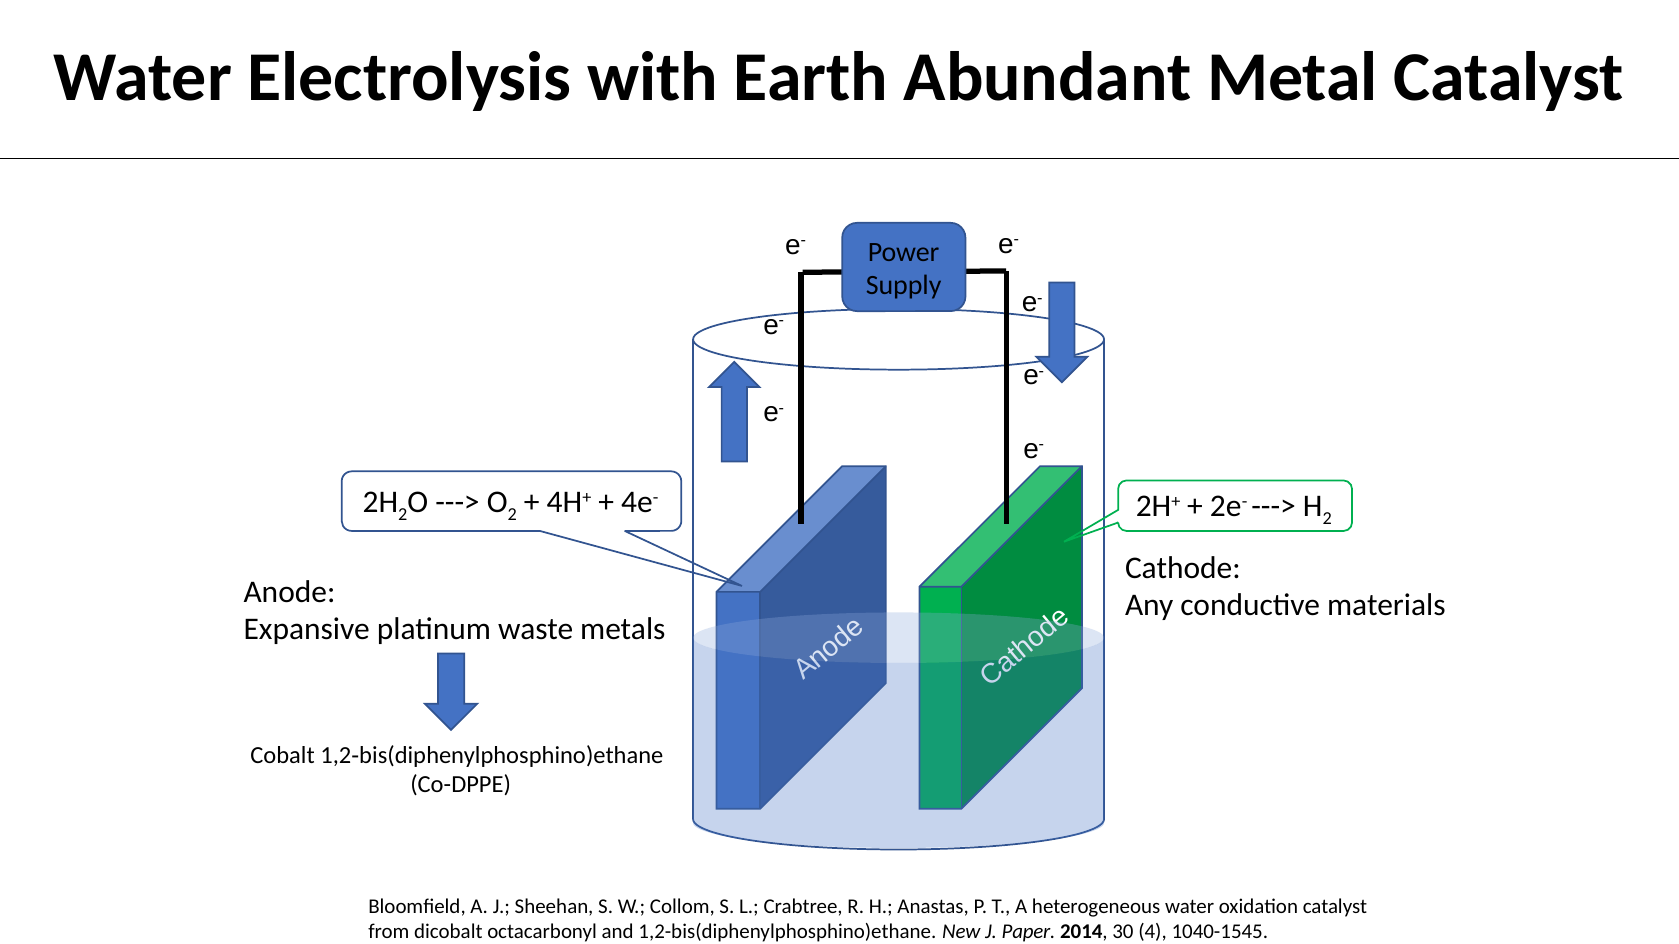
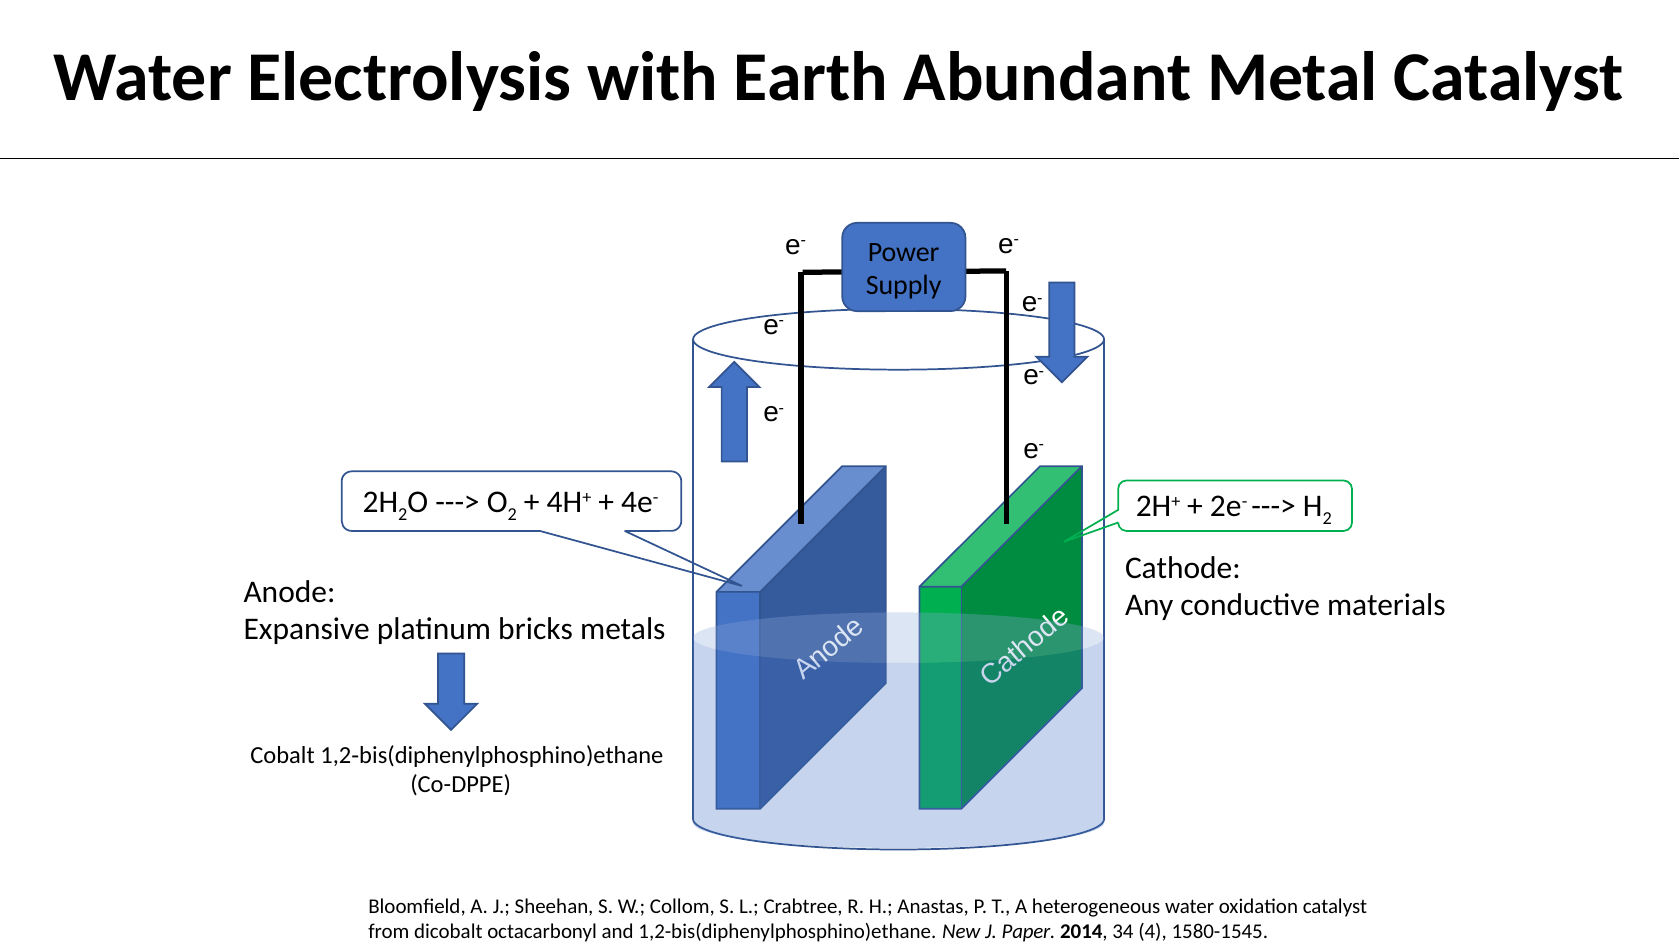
waste: waste -> bricks
30: 30 -> 34
1040-1545: 1040-1545 -> 1580-1545
